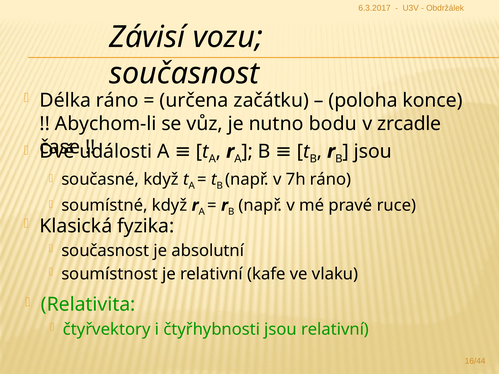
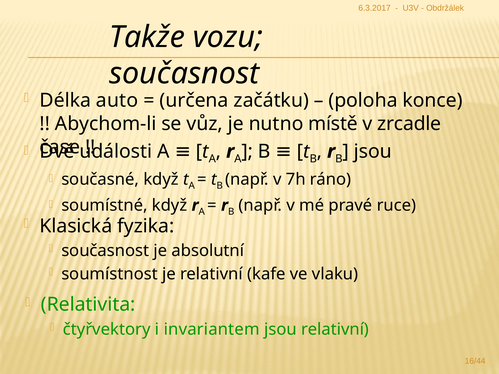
Závisí: Závisí -> Takže
Délka ráno: ráno -> auto
bodu: bodu -> místě
čtyřhybnosti: čtyřhybnosti -> invariantem
